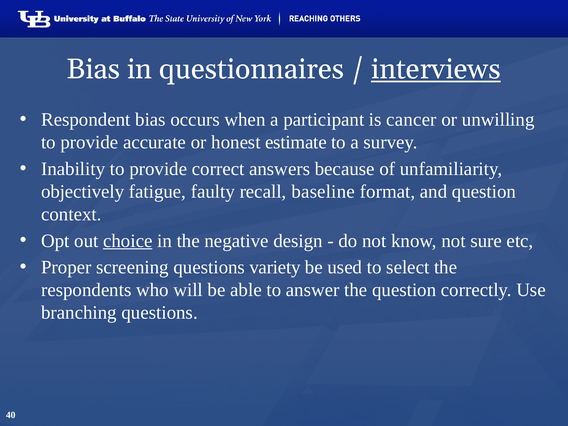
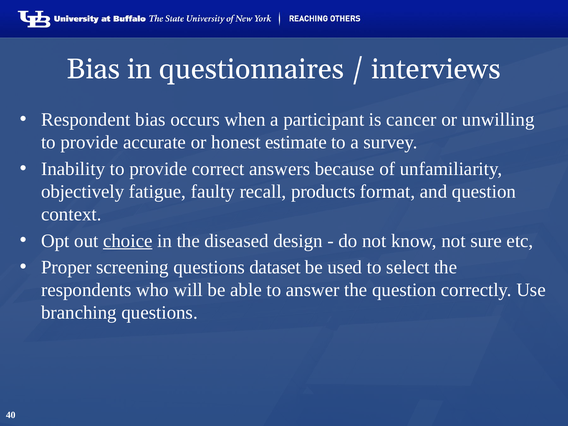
interviews underline: present -> none
baseline: baseline -> products
negative: negative -> diseased
variety: variety -> dataset
